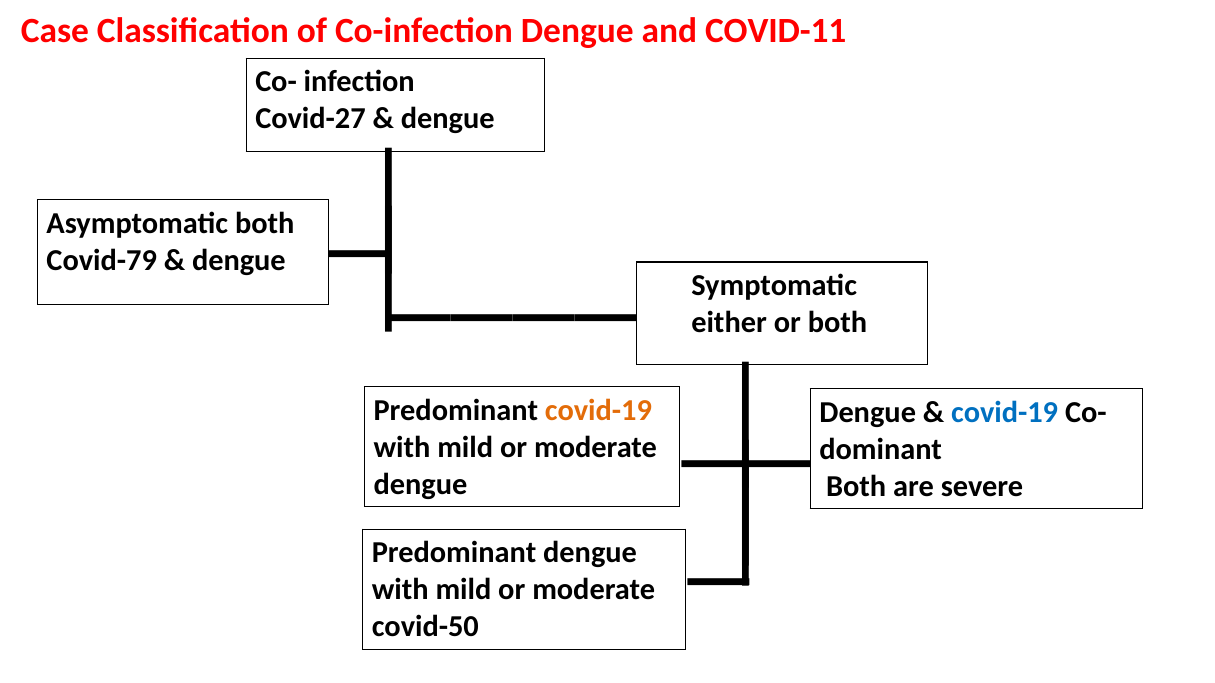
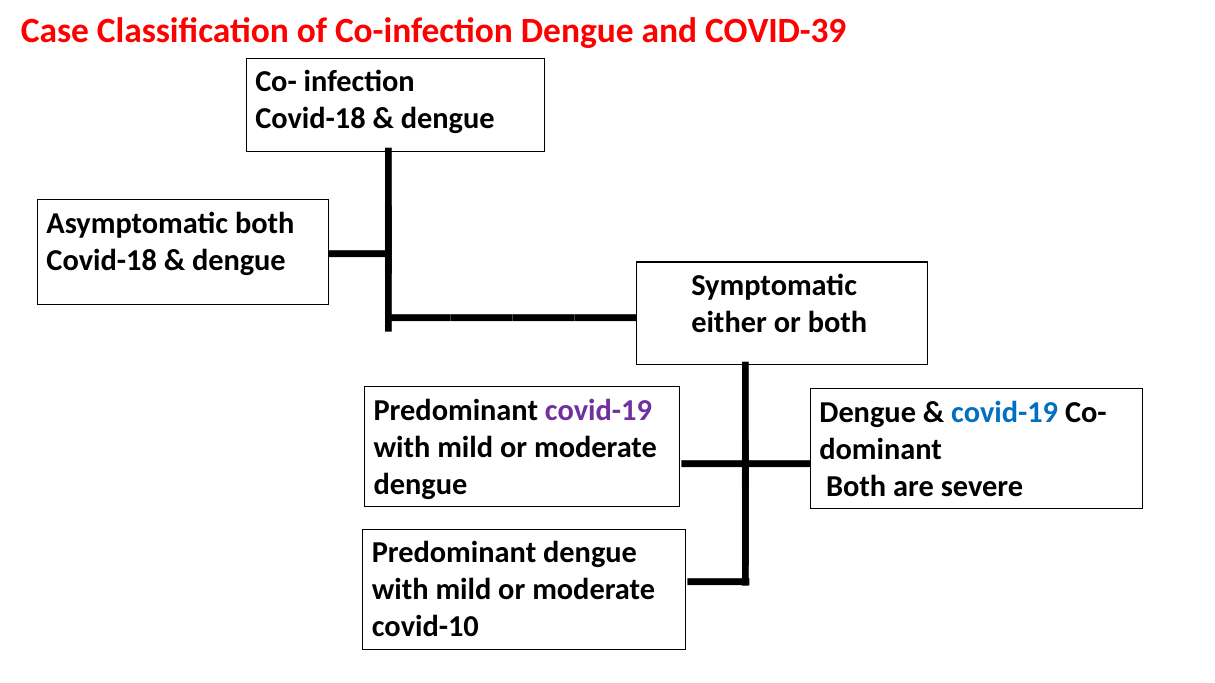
COVID-11: COVID-11 -> COVID-39
Covid-27 at (310, 119): Covid-27 -> Covid-18
Covid-79 at (102, 260): Covid-79 -> Covid-18
covid-19 at (598, 410) colour: orange -> purple
covid-50: covid-50 -> covid-10
